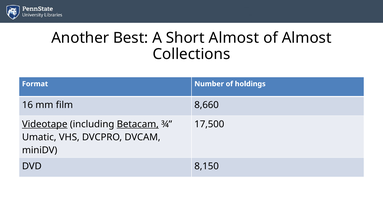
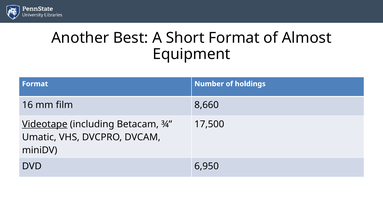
Short Almost: Almost -> Format
Collections: Collections -> Equipment
Betacam underline: present -> none
8,150: 8,150 -> 6,950
